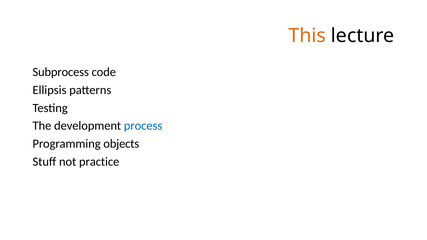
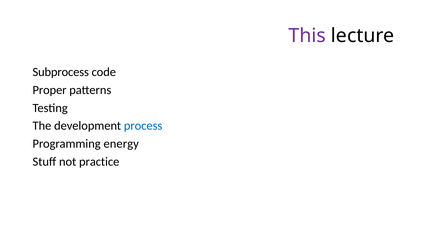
This colour: orange -> purple
Ellipsis: Ellipsis -> Proper
objects: objects -> energy
